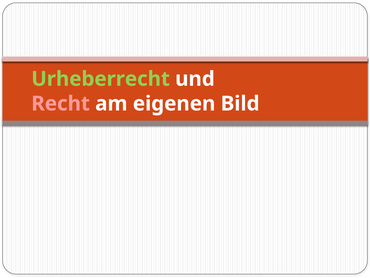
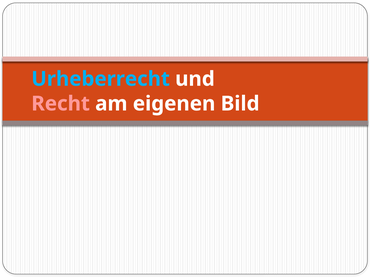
Urheberrecht colour: light green -> light blue
